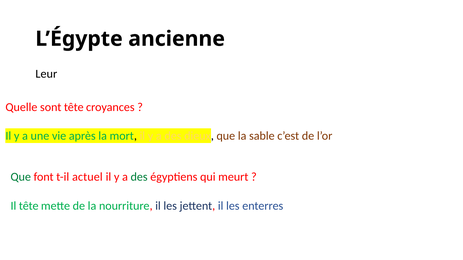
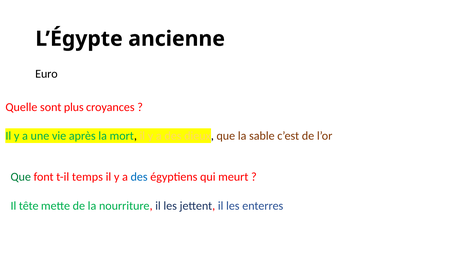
Leur: Leur -> Euro
sont tête: tête -> plus
actuel: actuel -> temps
des at (139, 177) colour: green -> blue
